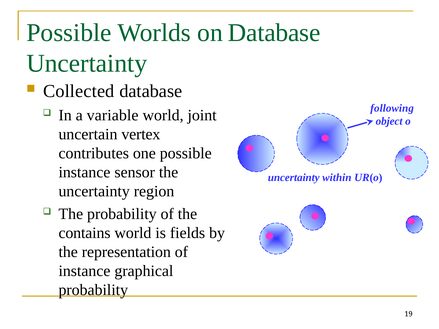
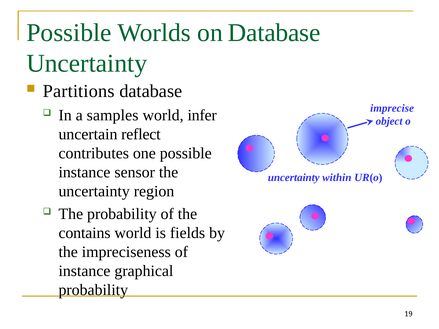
Collected: Collected -> Partitions
following: following -> imprecise
variable: variable -> samples
joint: joint -> infer
vertex: vertex -> reflect
representation: representation -> impreciseness
